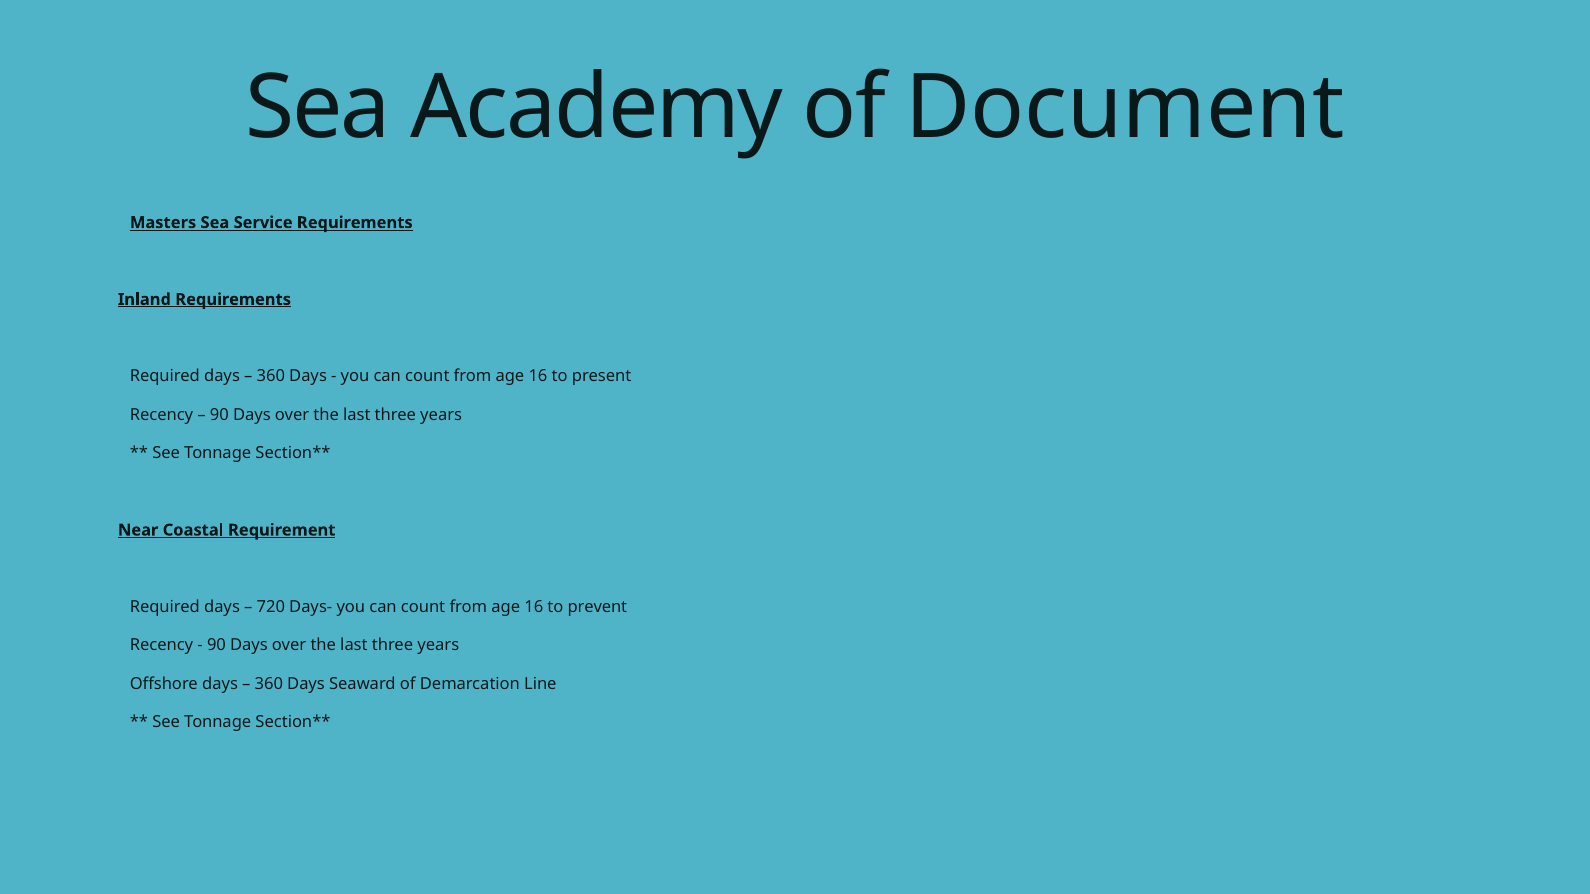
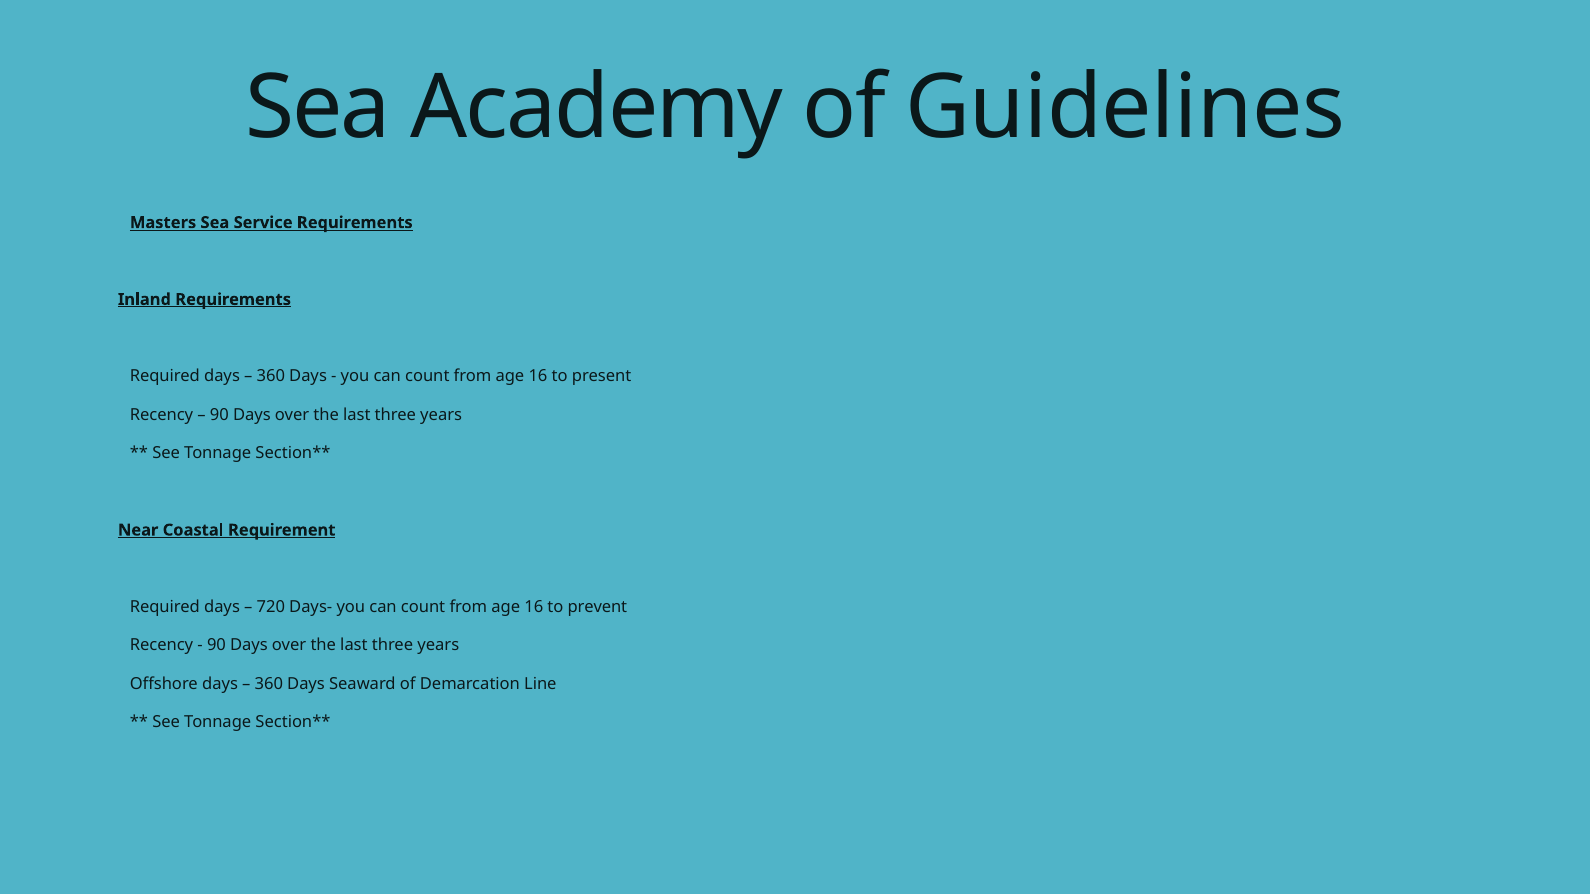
Document: Document -> Guidelines
